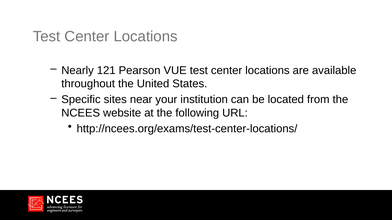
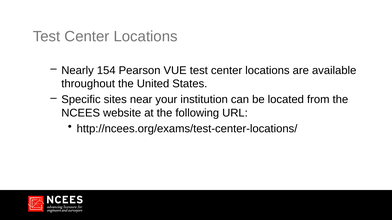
121: 121 -> 154
